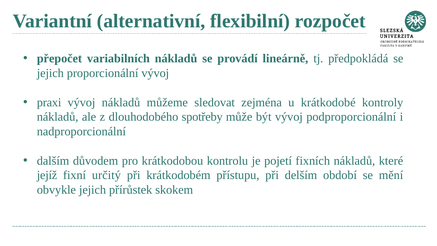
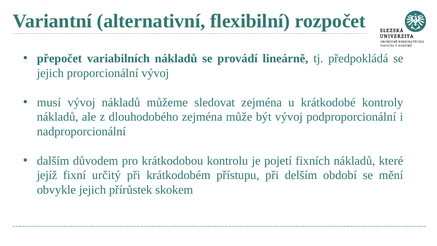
praxi: praxi -> musí
dlouhodobého spotřeby: spotřeby -> zejména
